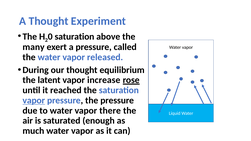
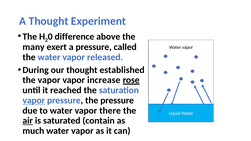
saturation at (74, 37): saturation -> difference
equilibrium: equilibrium -> established
the latent: latent -> vapor
air underline: none -> present
enough: enough -> contain
